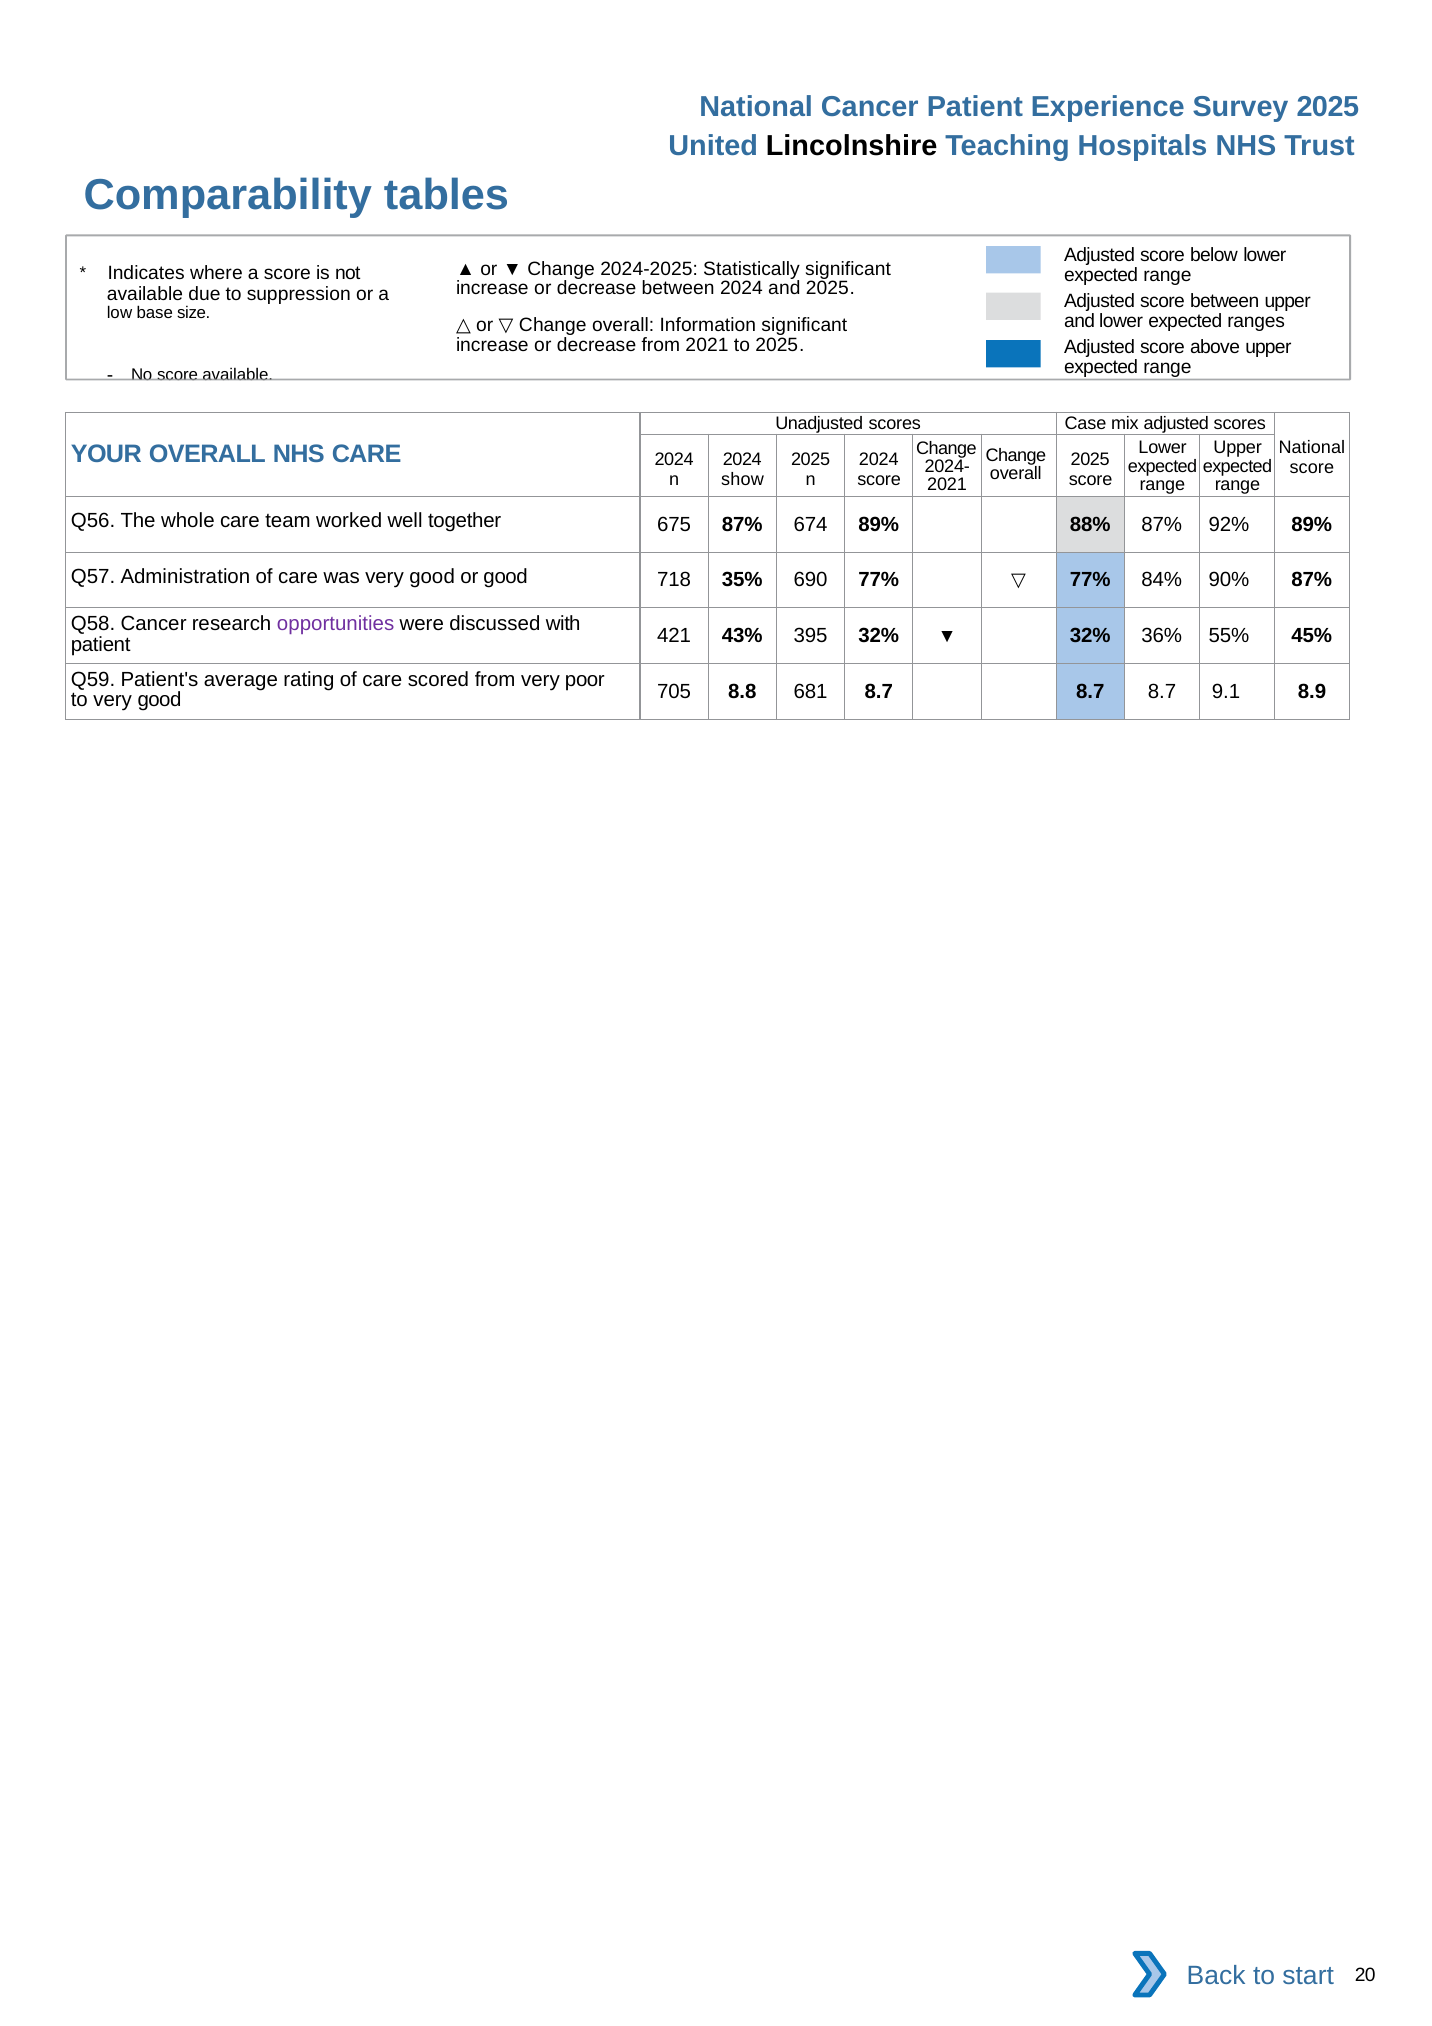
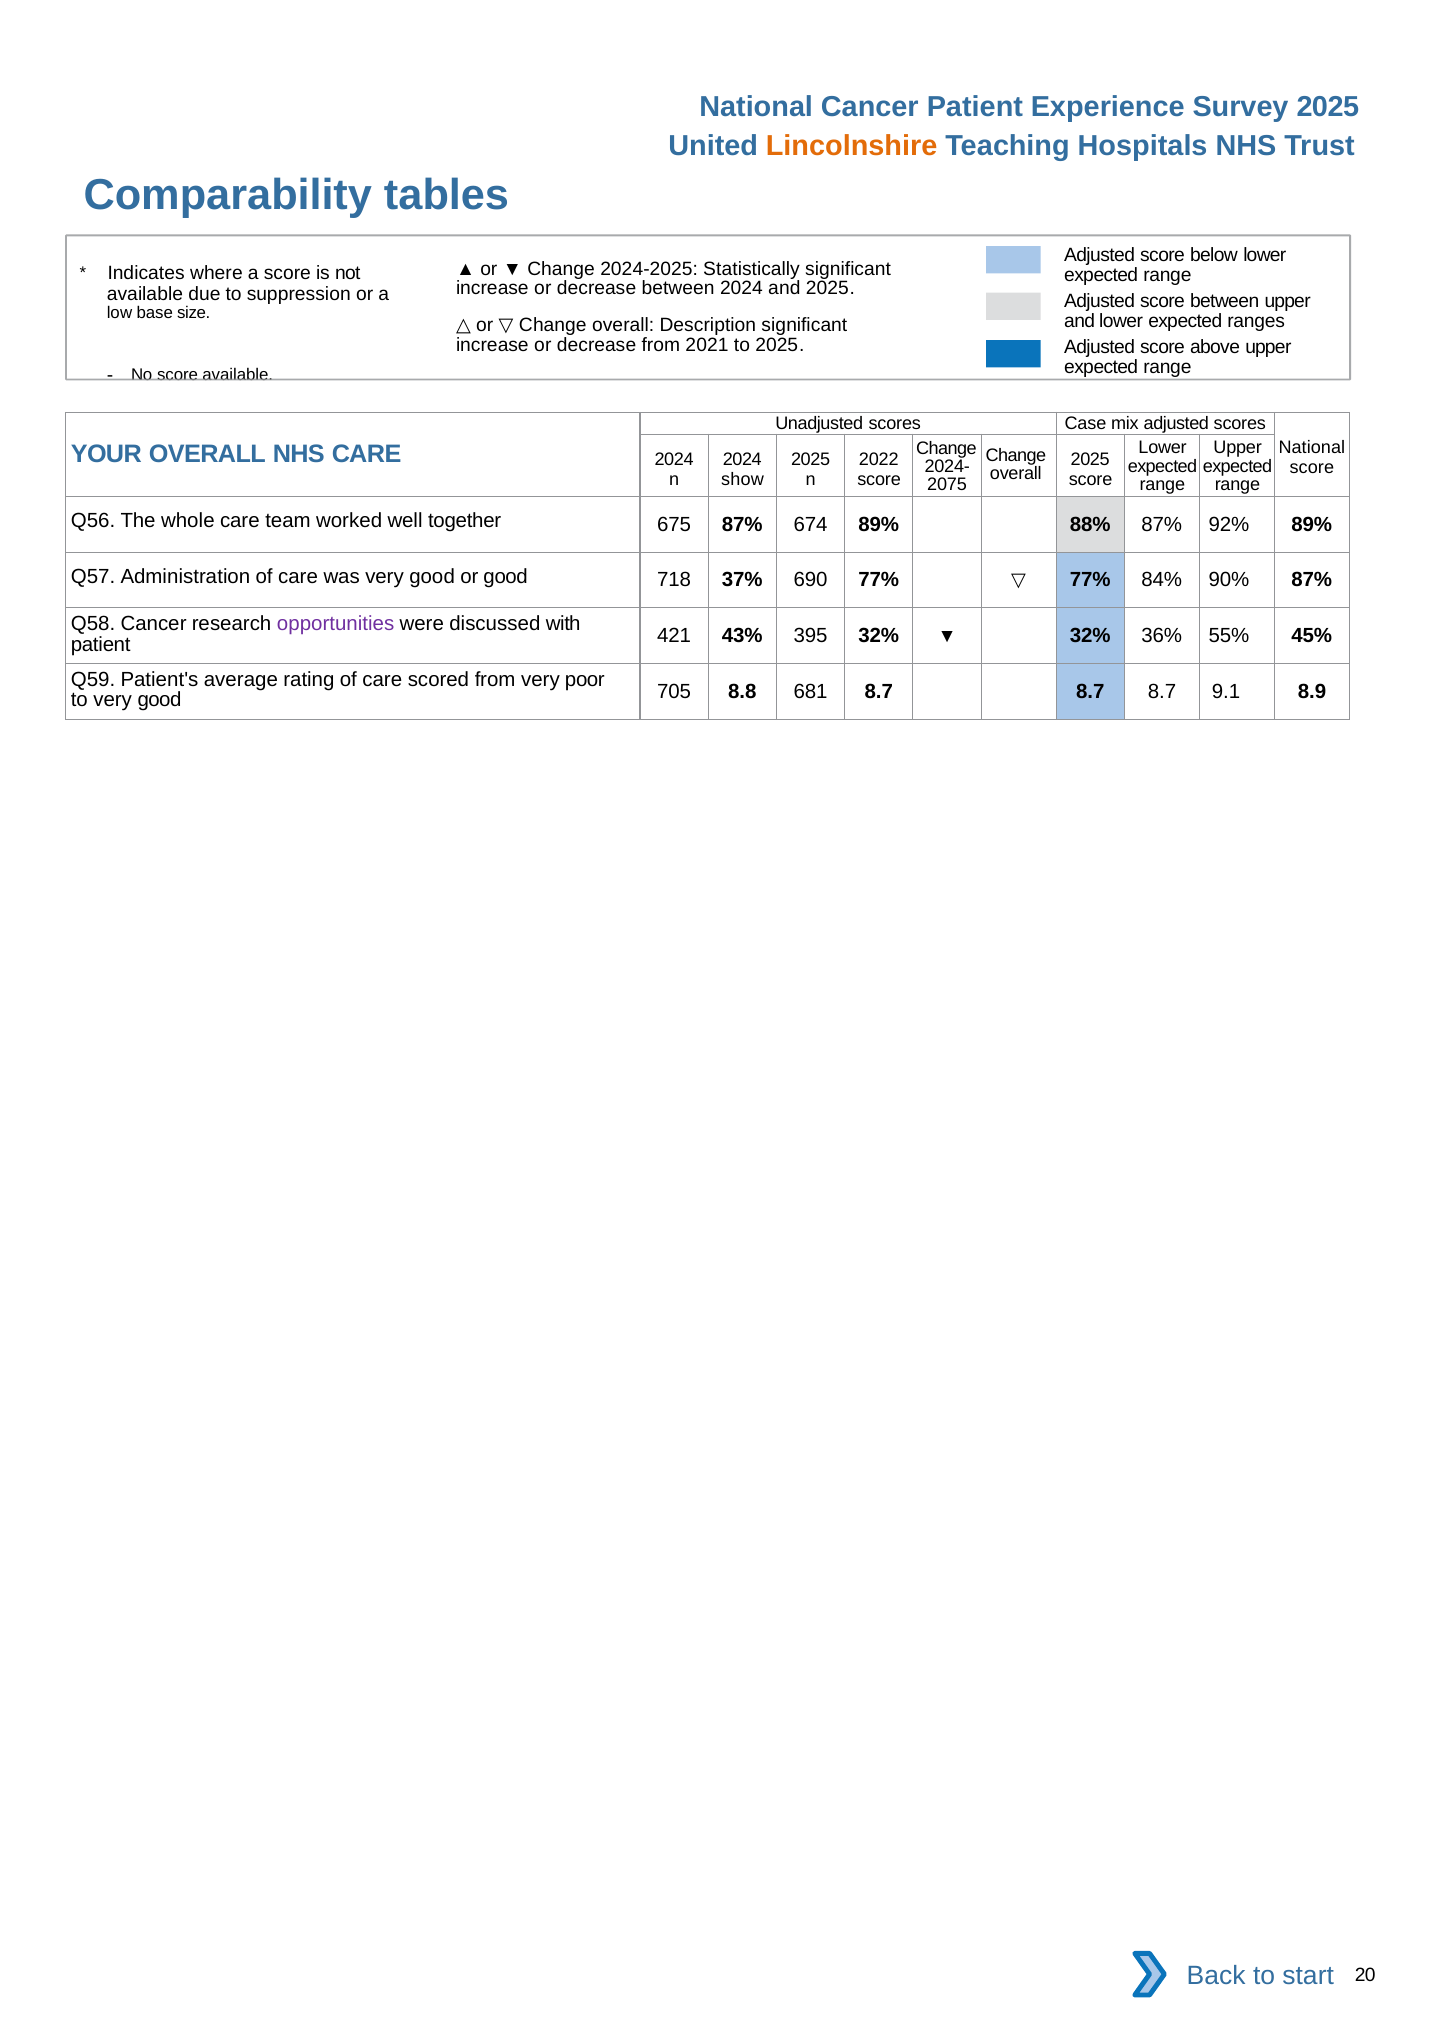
Lincolnshire colour: black -> orange
Information: Information -> Description
2024 at (879, 460): 2024 -> 2022
2021 at (947, 485): 2021 -> 2075
35%: 35% -> 37%
